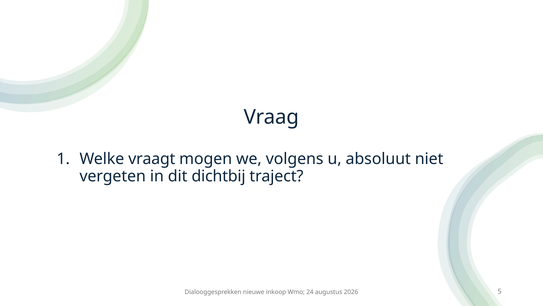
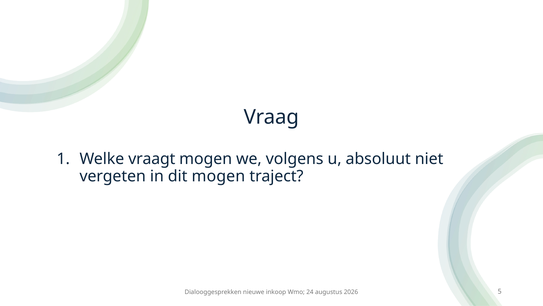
dit dichtbij: dichtbij -> mogen
